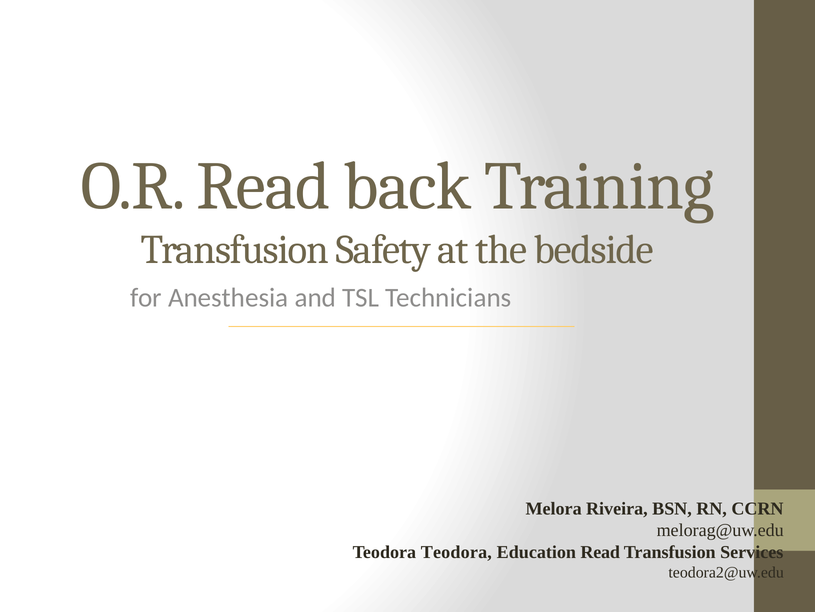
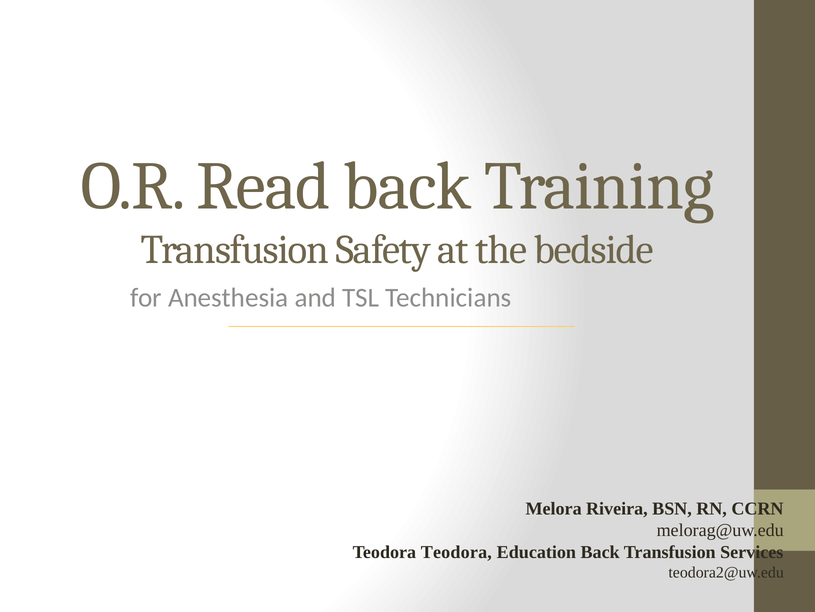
Education Read: Read -> Back
